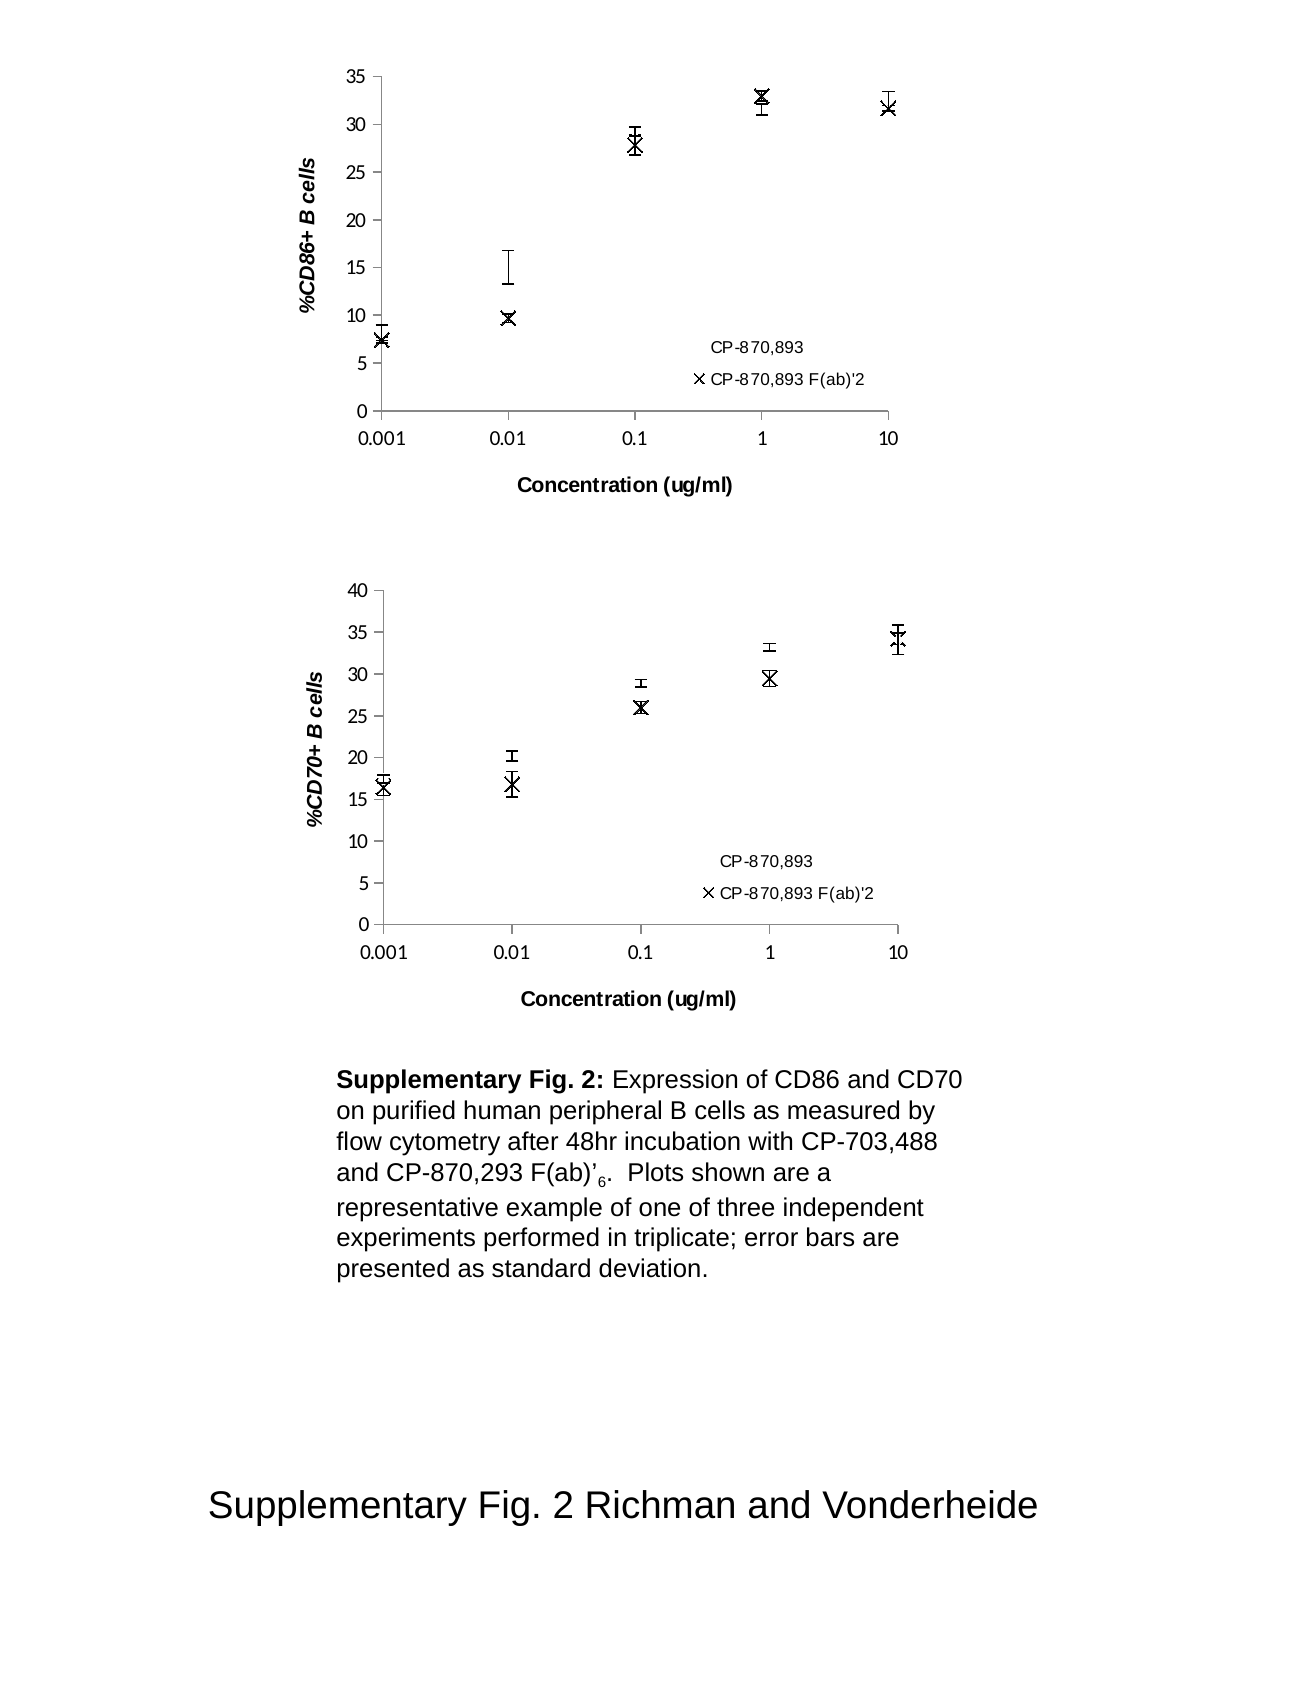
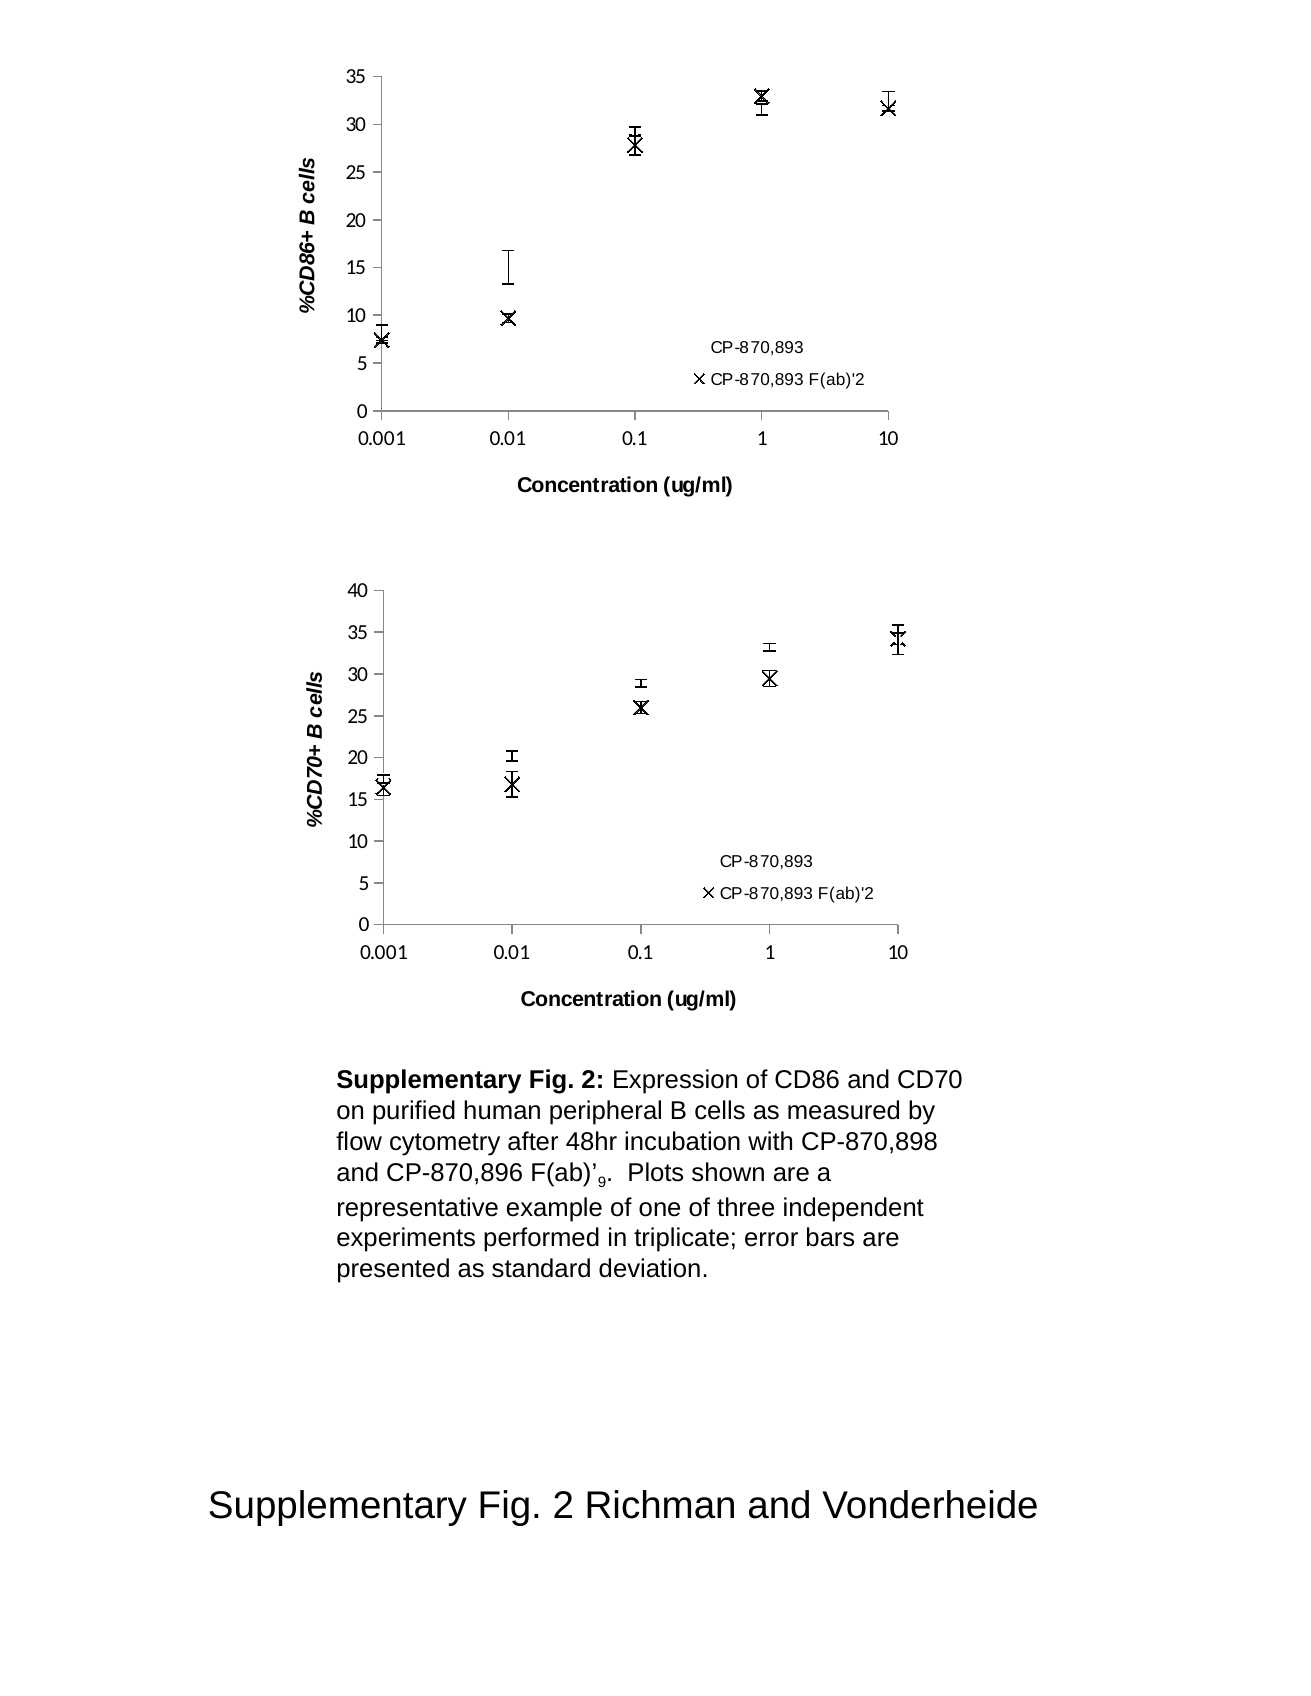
CP-703,488: CP-703,488 -> CP-870,898
CP-870,293: CP-870,293 -> CP-870,896
6 at (602, 1183): 6 -> 9
